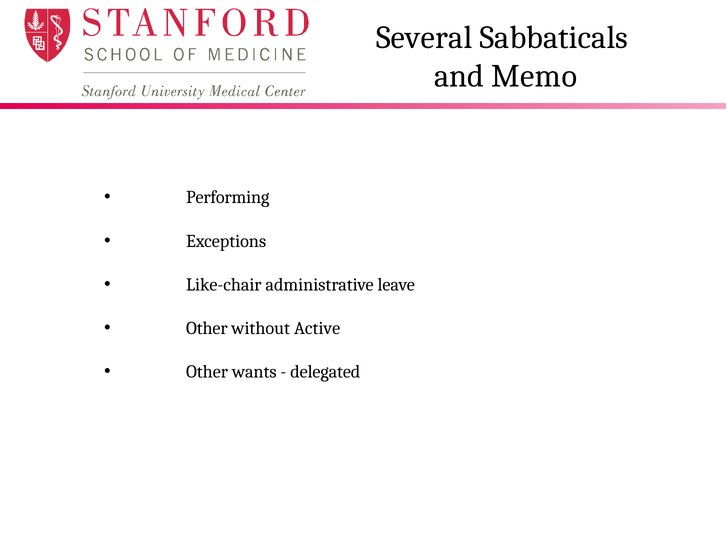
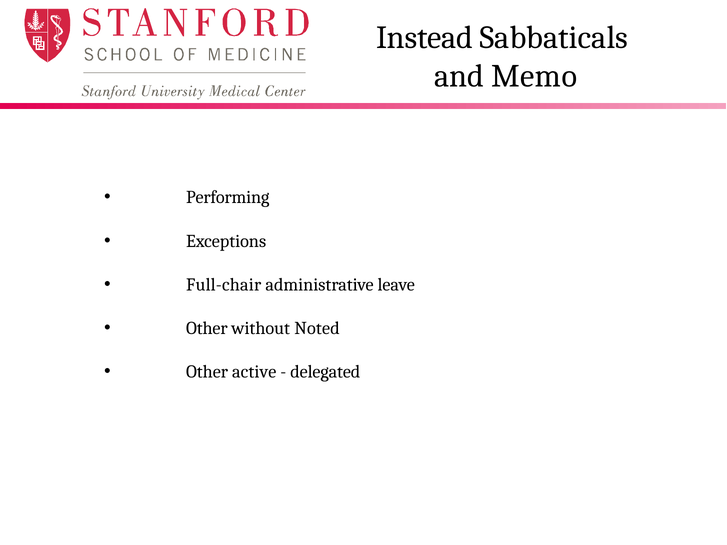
Several: Several -> Instead
Like-chair: Like-chair -> Full-chair
Active: Active -> Noted
wants: wants -> active
